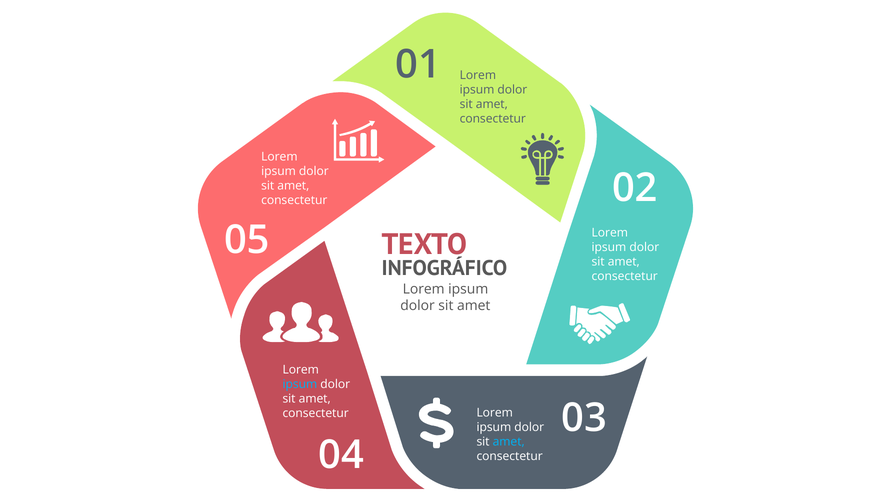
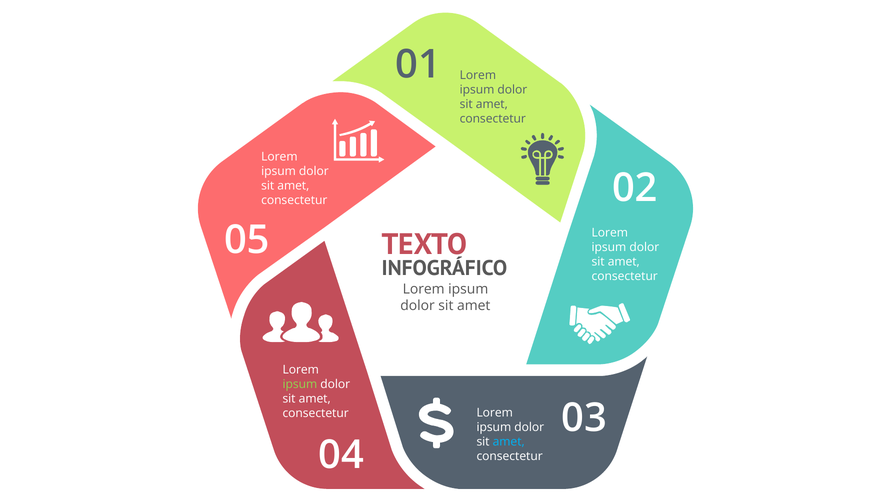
ipsum at (300, 384) colour: light blue -> light green
